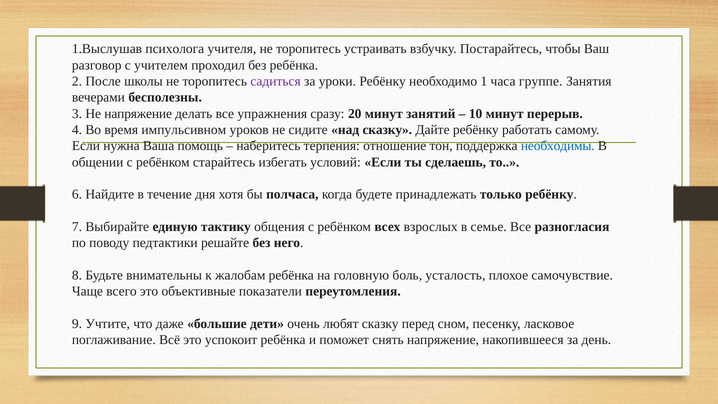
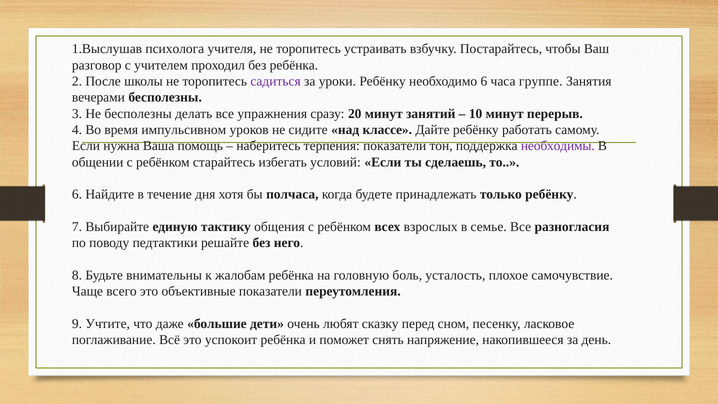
необходимо 1: 1 -> 6
Не напряжение: напряжение -> бесполезны
над сказку: сказку -> классе
терпения отношение: отношение -> показатели
необходимы colour: blue -> purple
